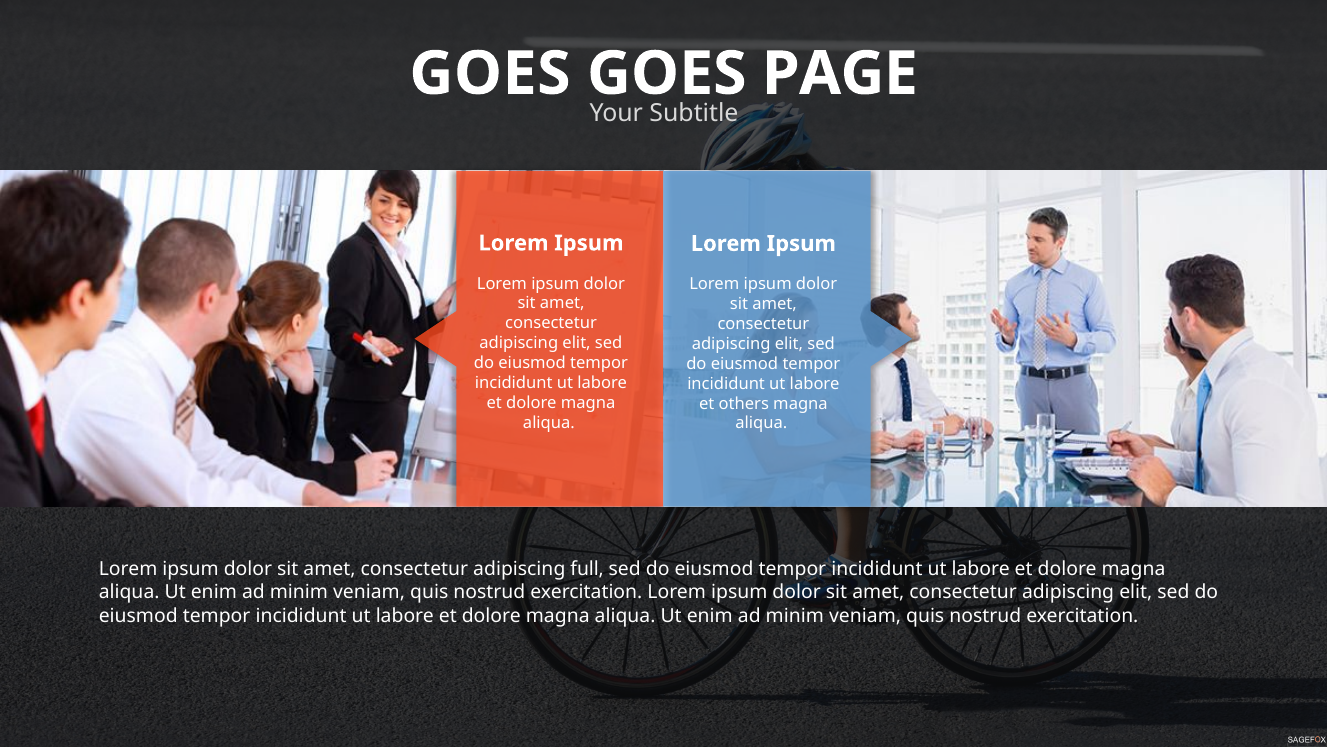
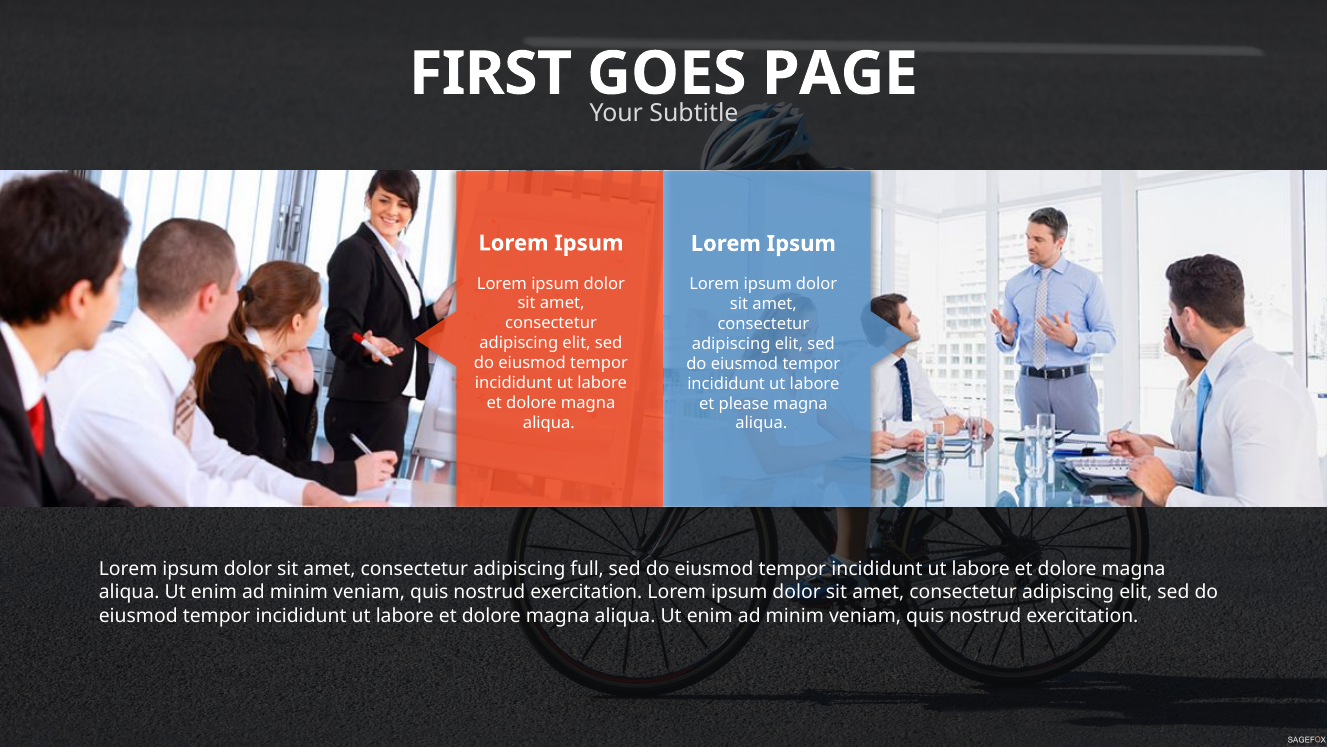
GOES at (490, 74): GOES -> FIRST
others: others -> please
